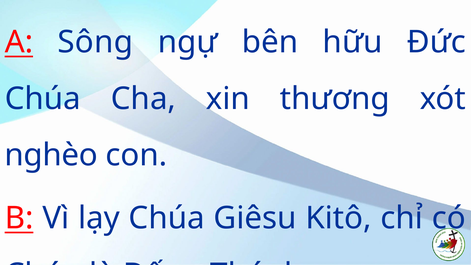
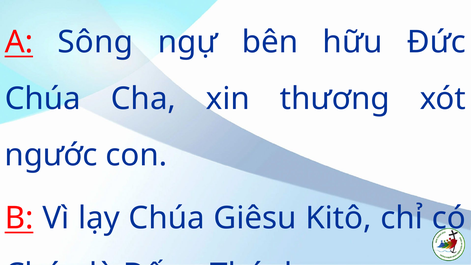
nghèo: nghèo -> ngước
